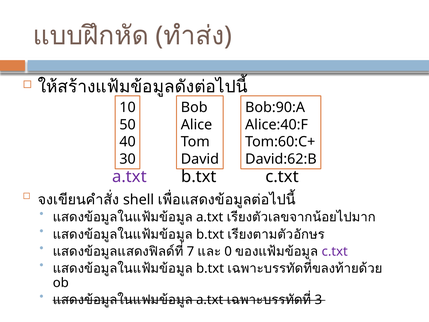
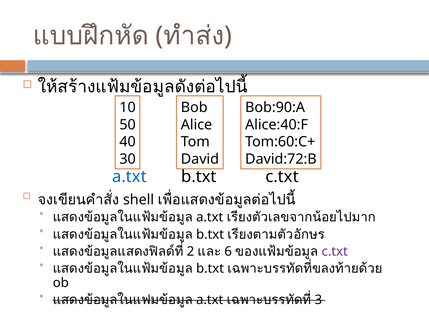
David:62:B: David:62:B -> David:72:B
a.txt at (129, 177) colour: purple -> blue
7: 7 -> 2
0: 0 -> 6
